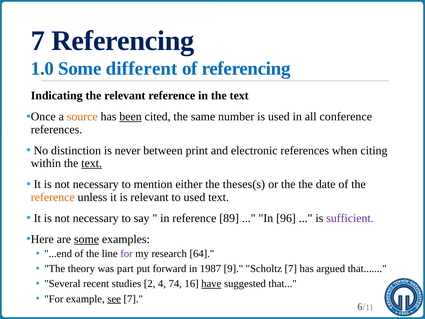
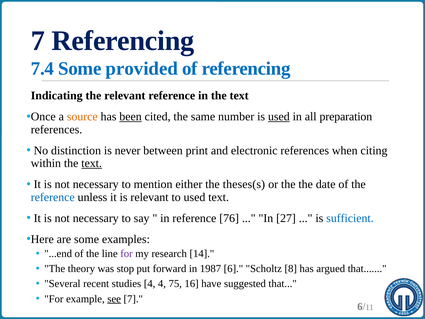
1.0: 1.0 -> 7.4
different: different -> provided
used at (279, 117) underline: none -> present
conference: conference -> preparation
reference at (53, 197) colour: orange -> blue
89: 89 -> 76
96: 96 -> 27
sufficient colour: purple -> blue
some at (87, 239) underline: present -> none
64: 64 -> 14
part: part -> stop
9: 9 -> 6
Scholtz 7: 7 -> 8
studies 2: 2 -> 4
74: 74 -> 75
have underline: present -> none
